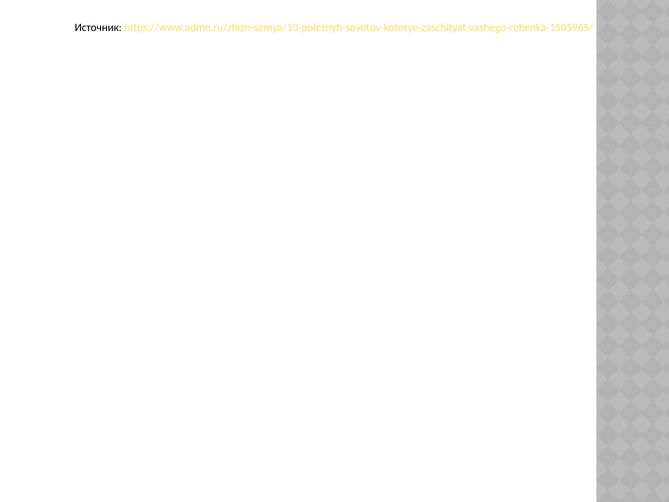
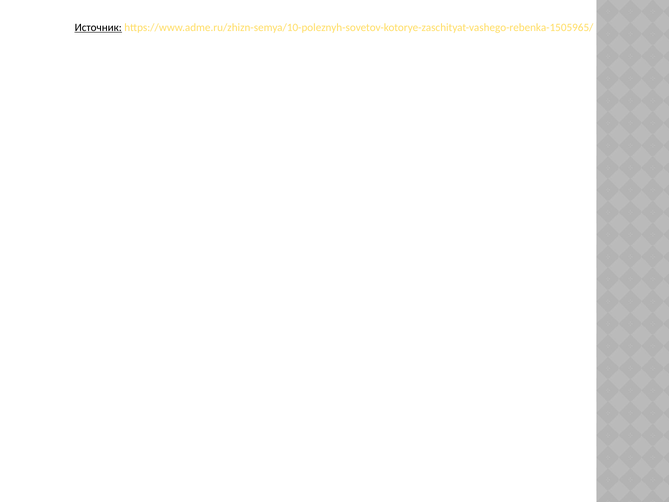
Источник underline: none -> present
